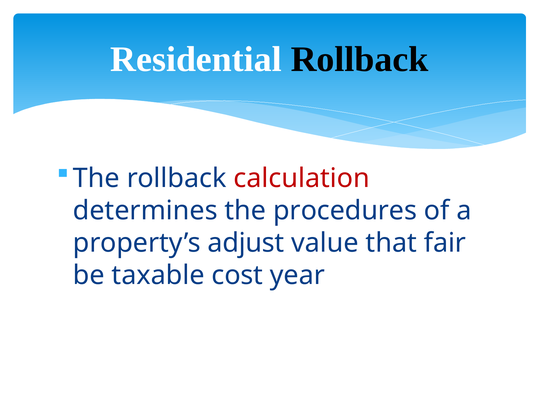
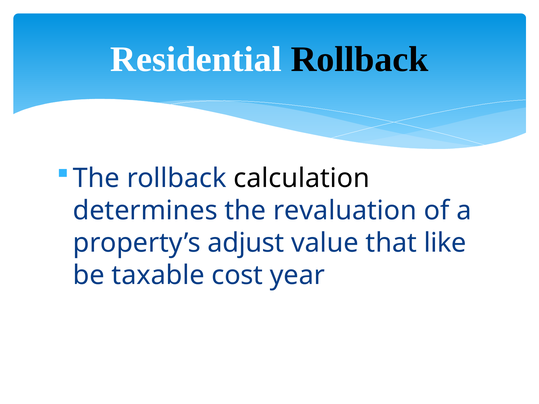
calculation colour: red -> black
procedures: procedures -> revaluation
fair: fair -> like
